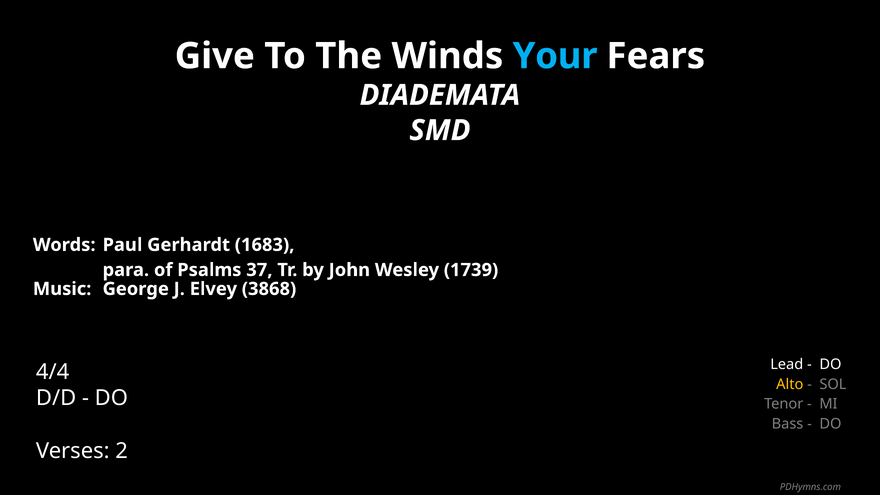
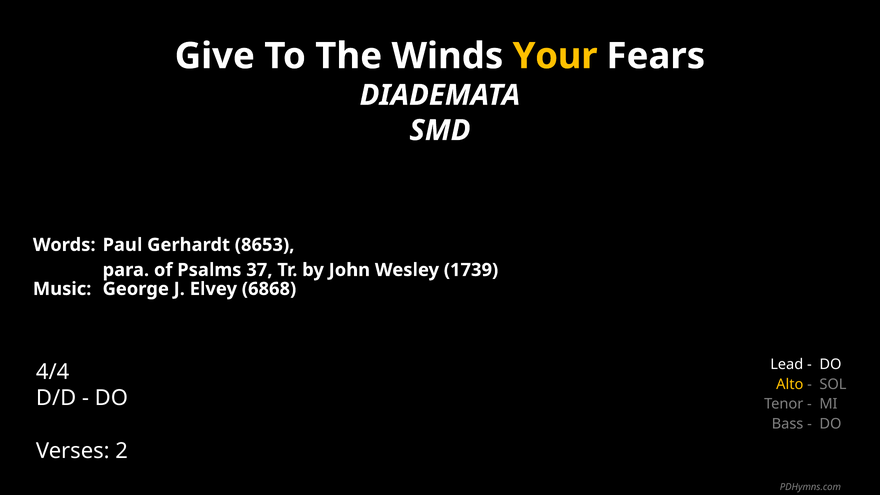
Your colour: light blue -> yellow
1683: 1683 -> 8653
3868: 3868 -> 6868
